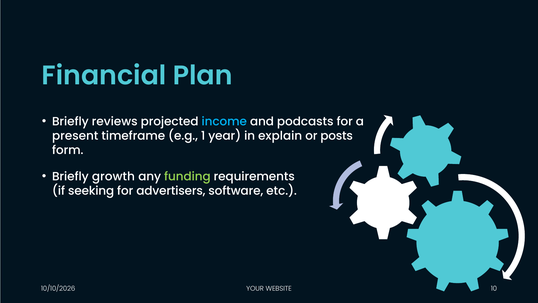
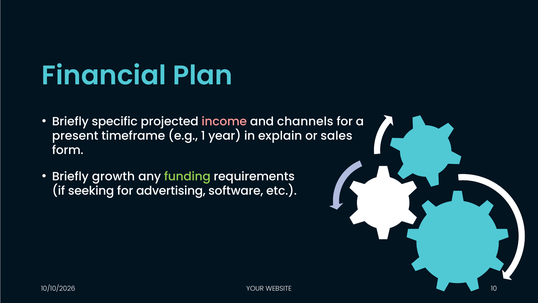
reviews: reviews -> specific
income colour: light blue -> pink
podcasts: podcasts -> channels
posts: posts -> sales
advertisers: advertisers -> advertising
